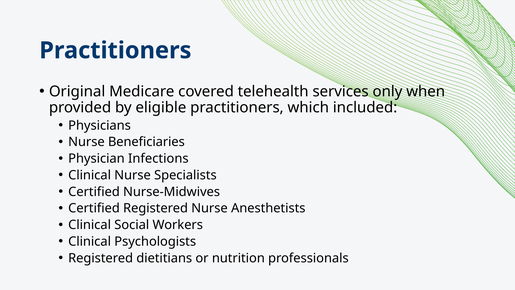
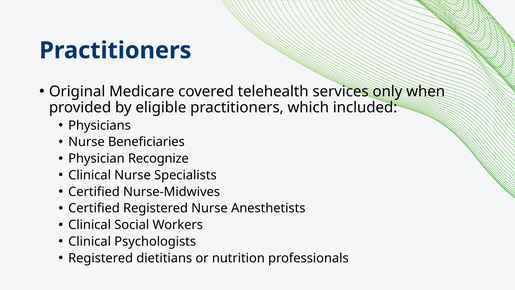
Infections: Infections -> Recognize
